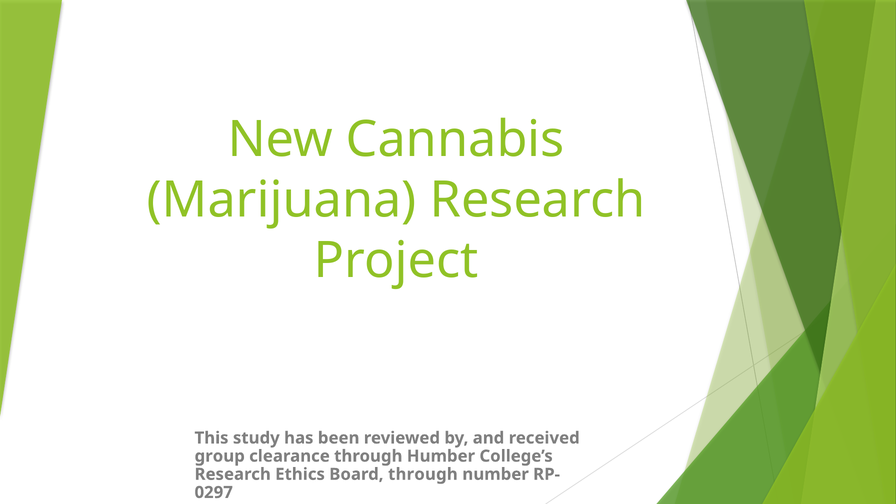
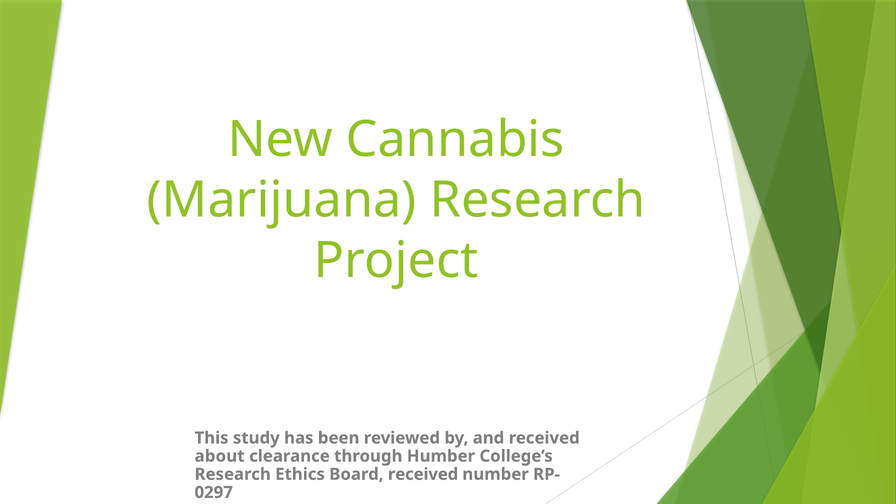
group: group -> about
Board through: through -> received
